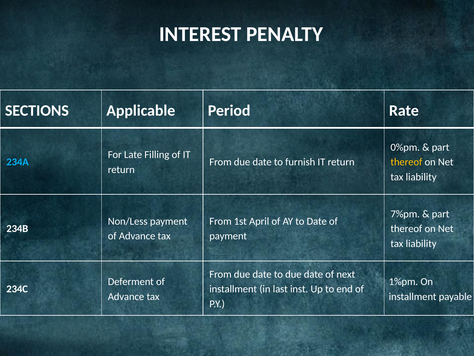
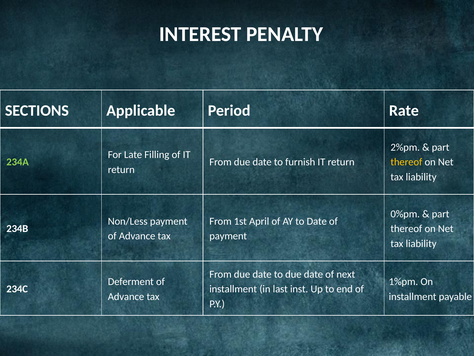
0%pm: 0%pm -> 2%pm
234A colour: light blue -> light green
7%pm: 7%pm -> 0%pm
